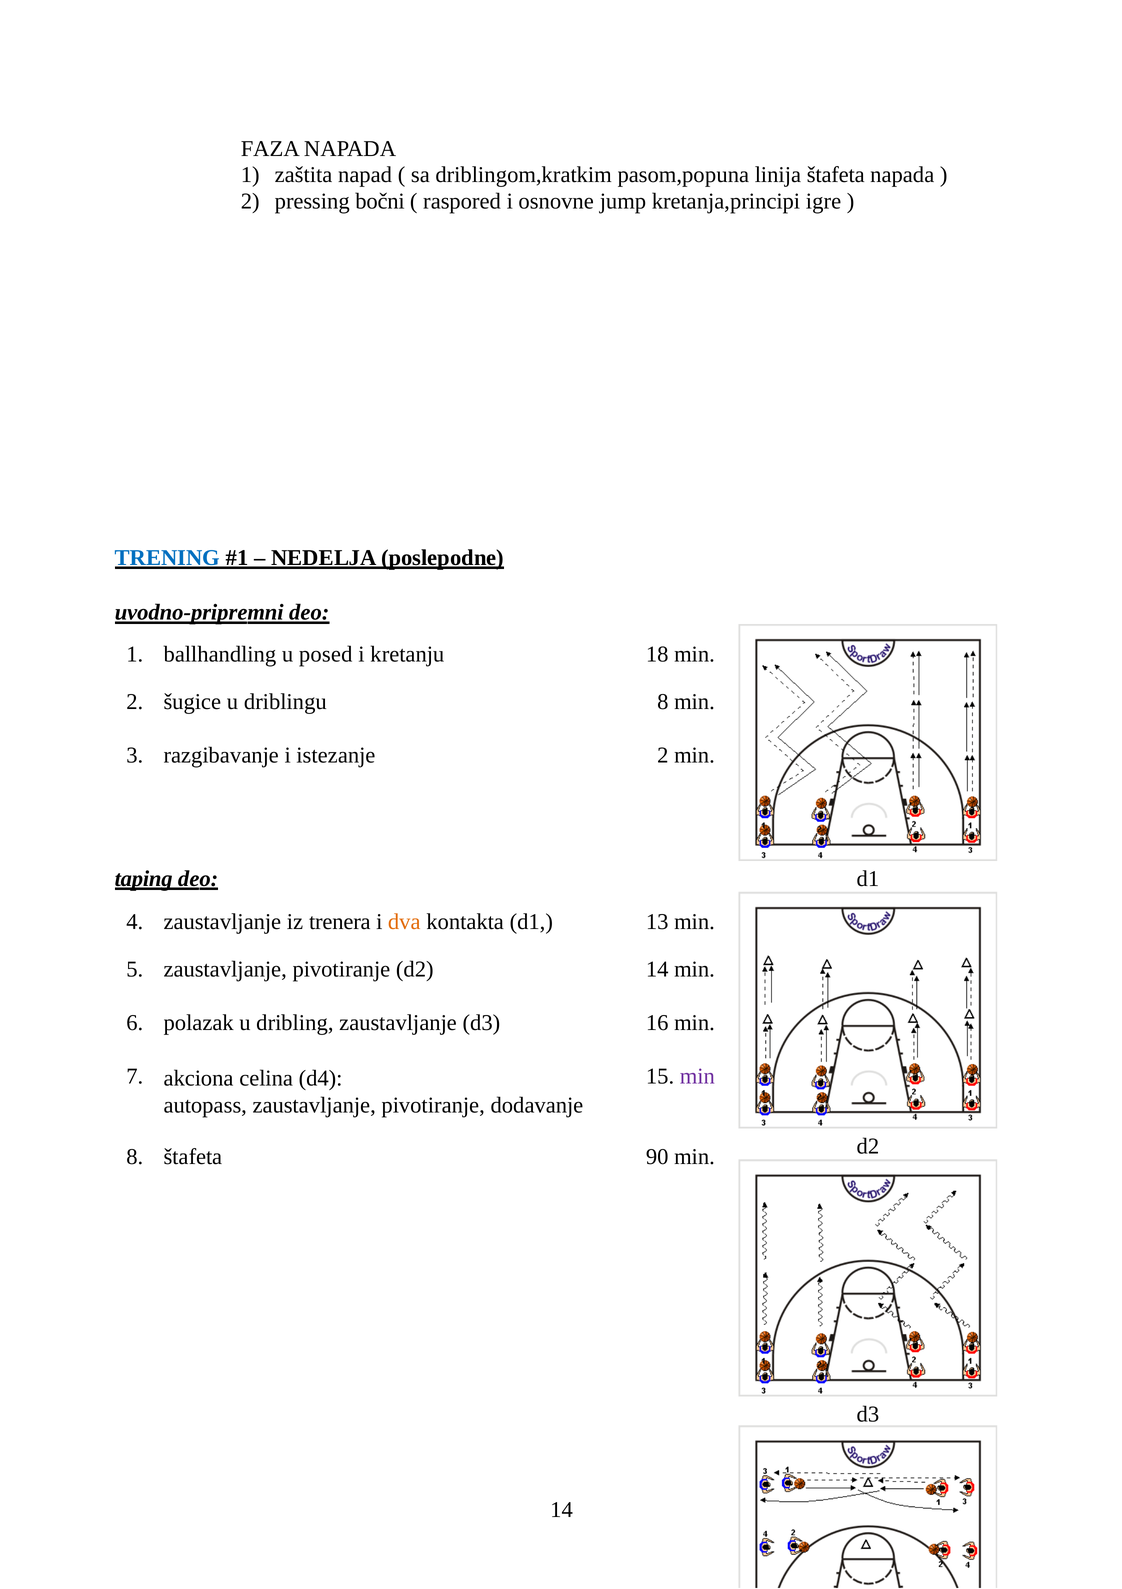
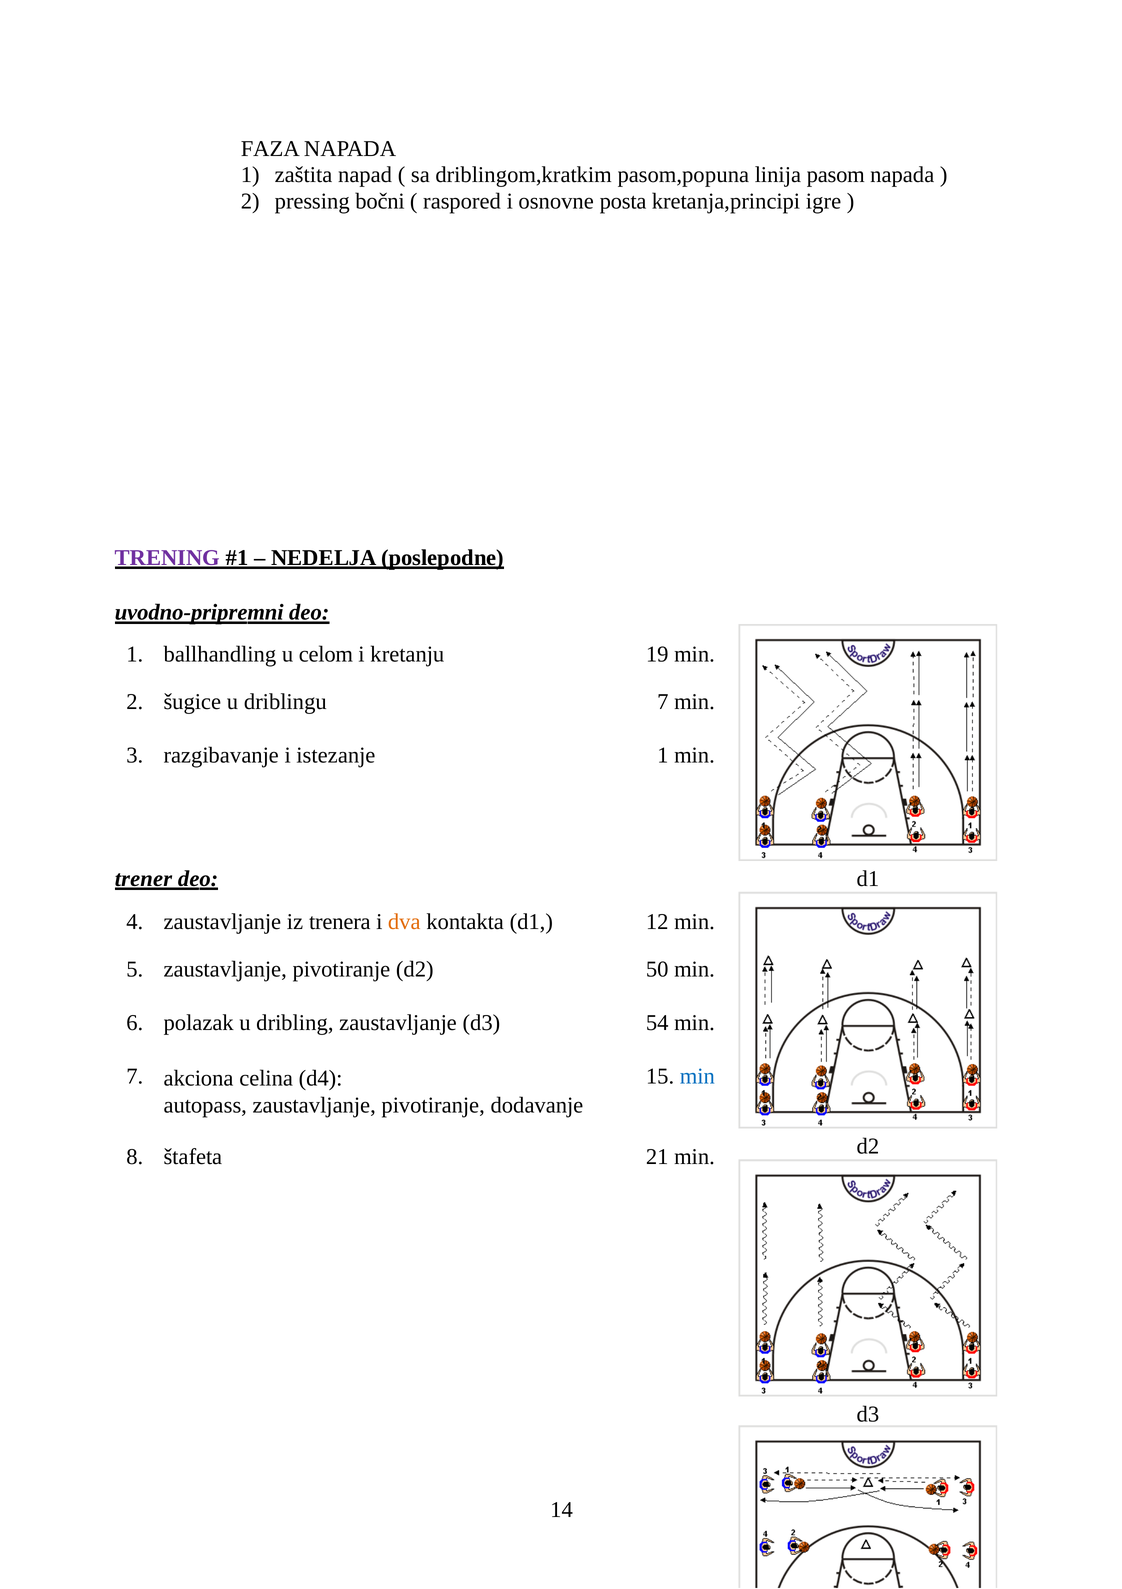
linija štafeta: štafeta -> pasom
jump: jump -> posta
TRENING colour: blue -> purple
posed: posed -> celom
18: 18 -> 19
driblingu 8: 8 -> 7
istezanje 2: 2 -> 1
taping: taping -> trener
13: 13 -> 12
d2 14: 14 -> 50
16: 16 -> 54
min at (697, 1076) colour: purple -> blue
90: 90 -> 21
